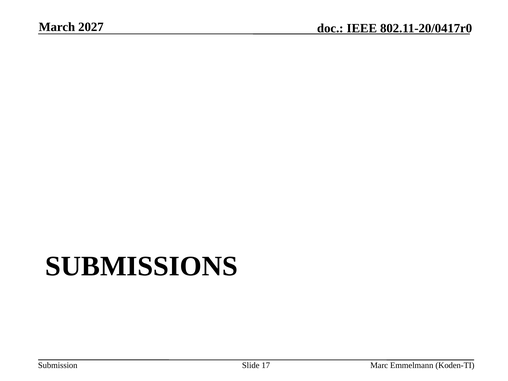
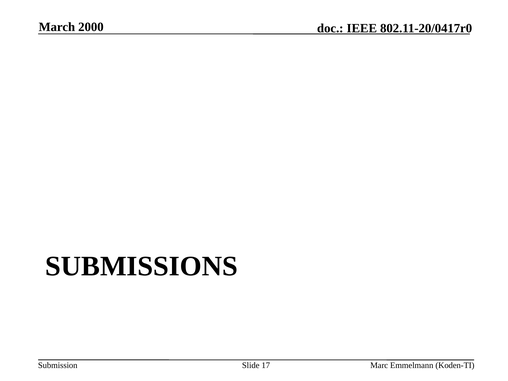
2027: 2027 -> 2000
